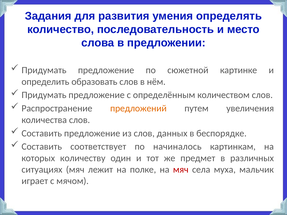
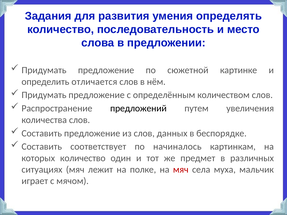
образовать: образовать -> отличается
предложений colour: orange -> black
которых количеству: количеству -> количество
